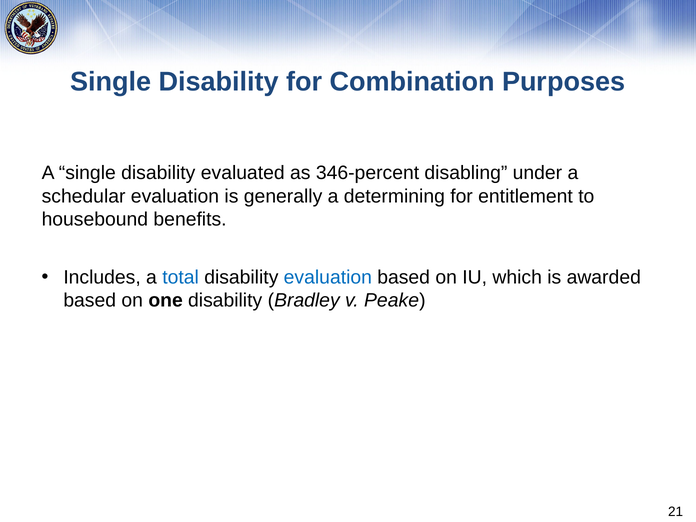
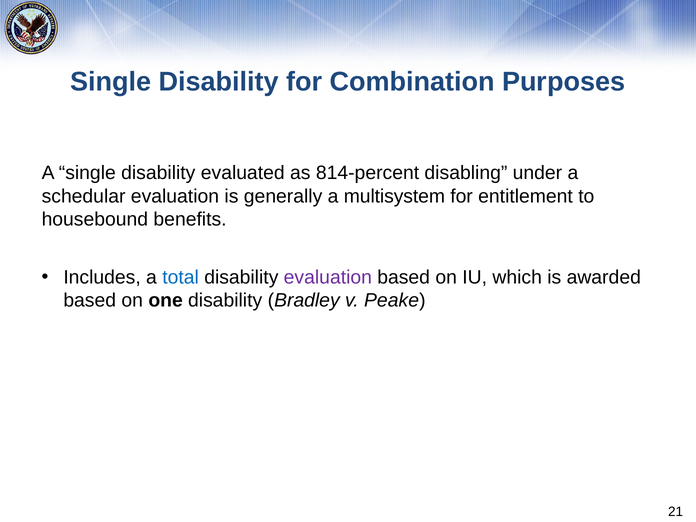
346-percent: 346-percent -> 814-percent
determining: determining -> multisystem
evaluation at (328, 277) colour: blue -> purple
